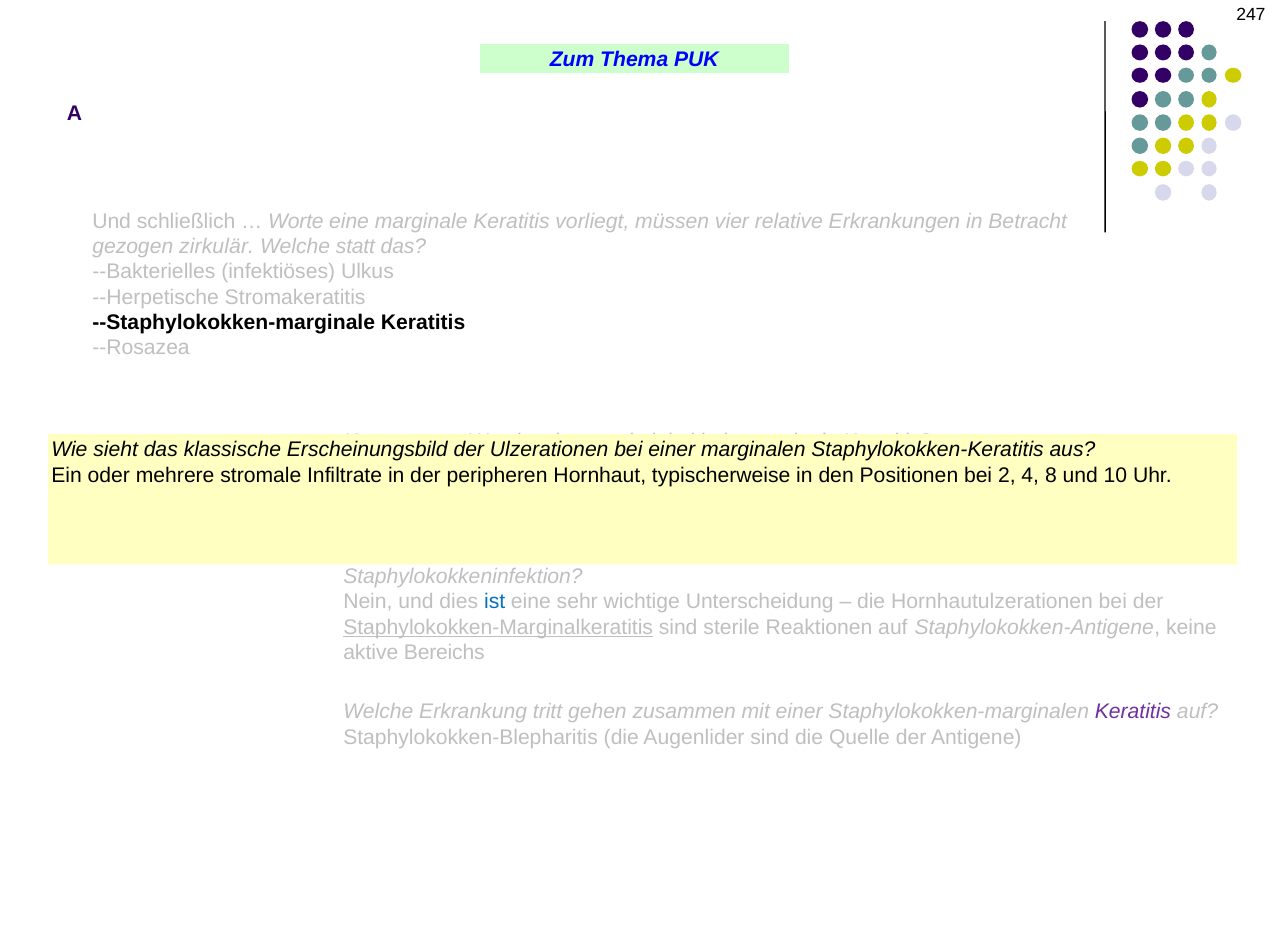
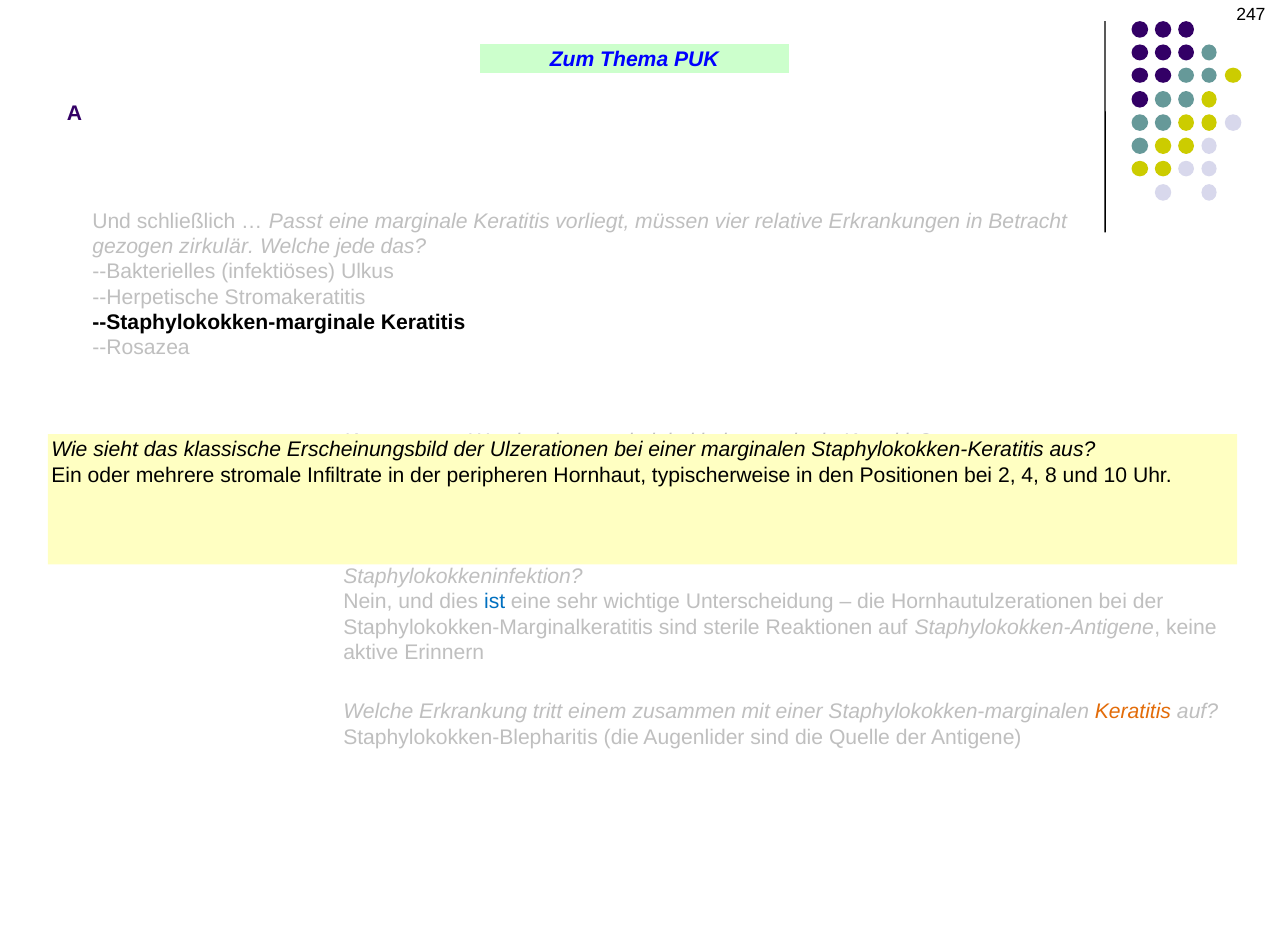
Worte: Worte -> Passt
statt: statt -> jede
Staphylokokken-Marginalkeratitis underline: present -> none
Bereichs: Bereichs -> Erinnern
tritt gehen: gehen -> einem
Keratitis at (1133, 712) colour: purple -> orange
